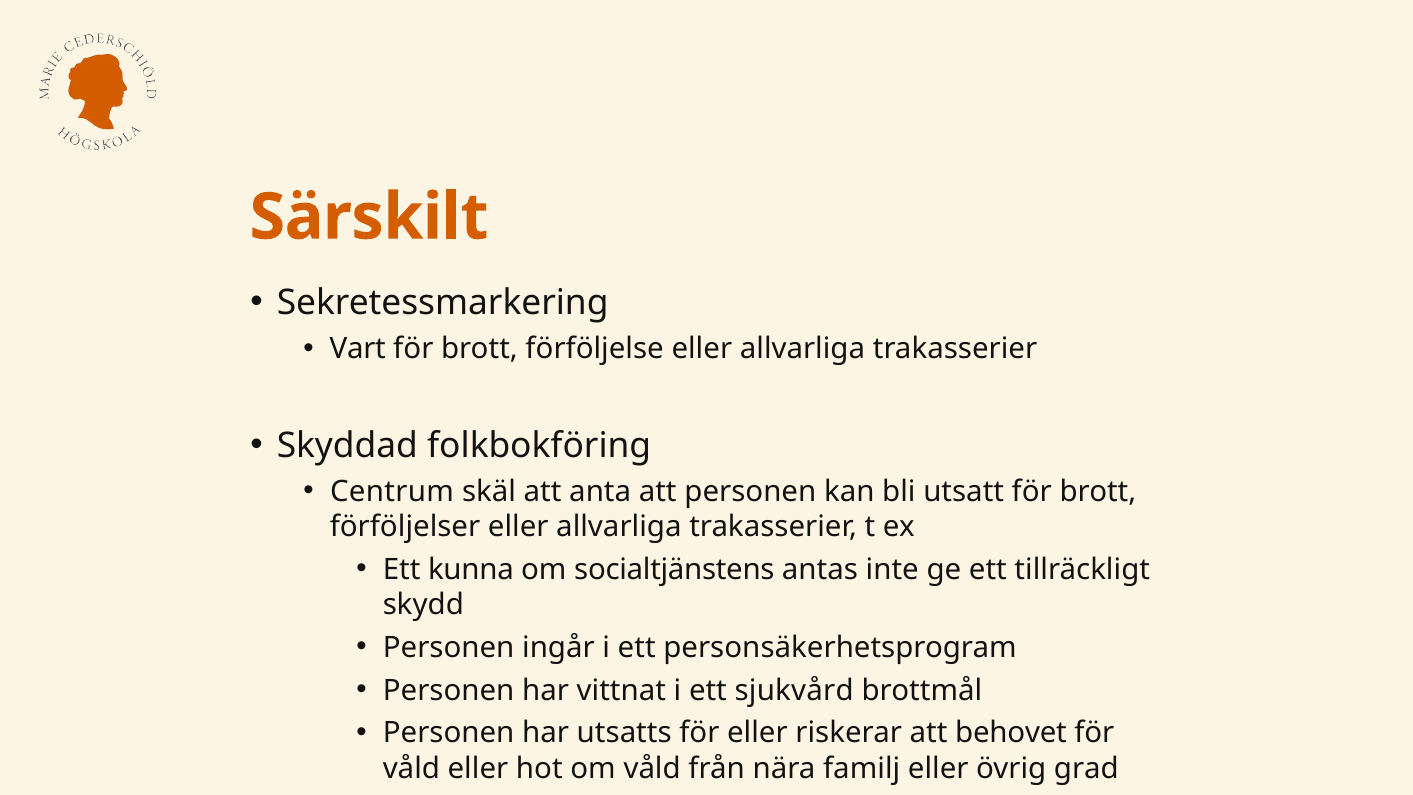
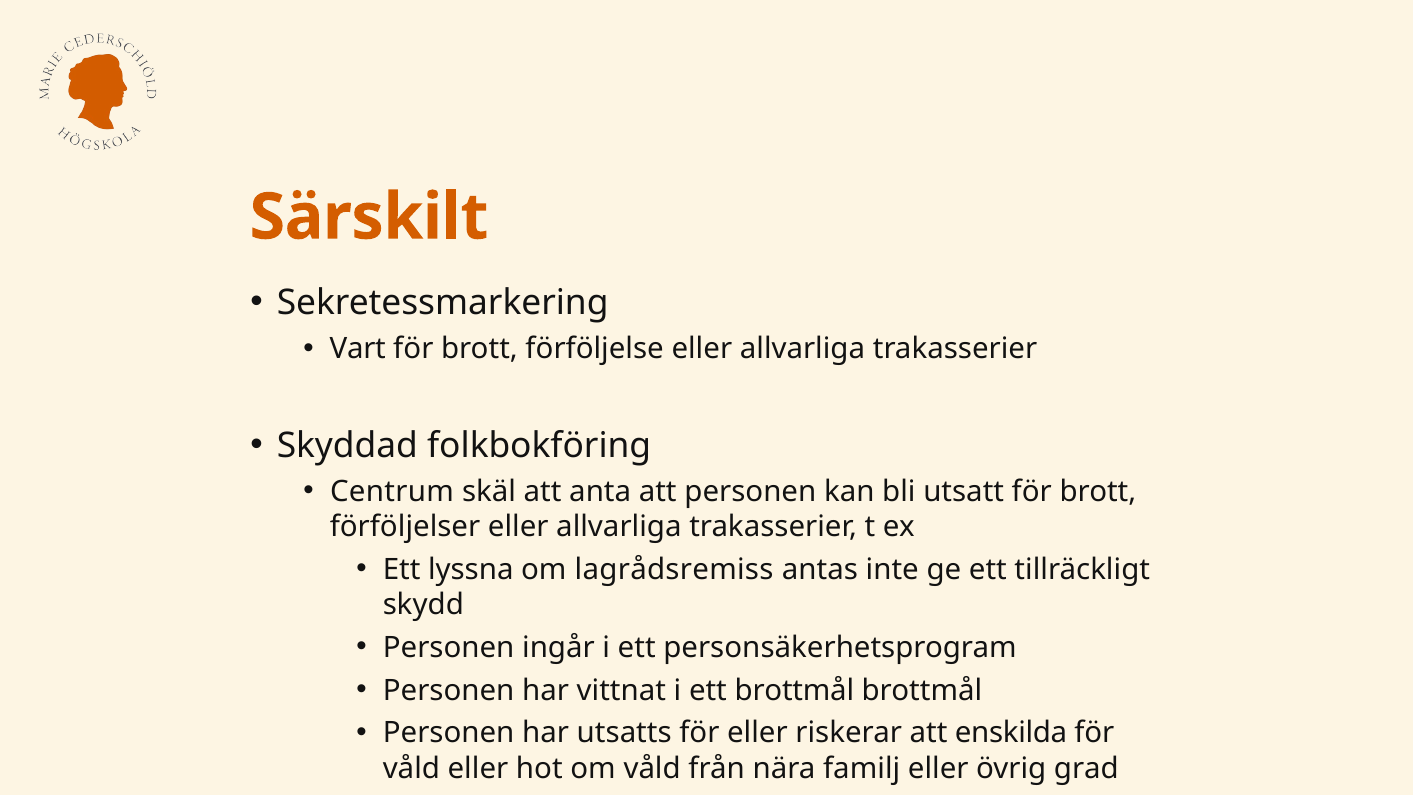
kunna: kunna -> lyssna
socialtjänstens: socialtjänstens -> lagrådsremiss
ett sjukvård: sjukvård -> brottmål
behovet: behovet -> enskilda
